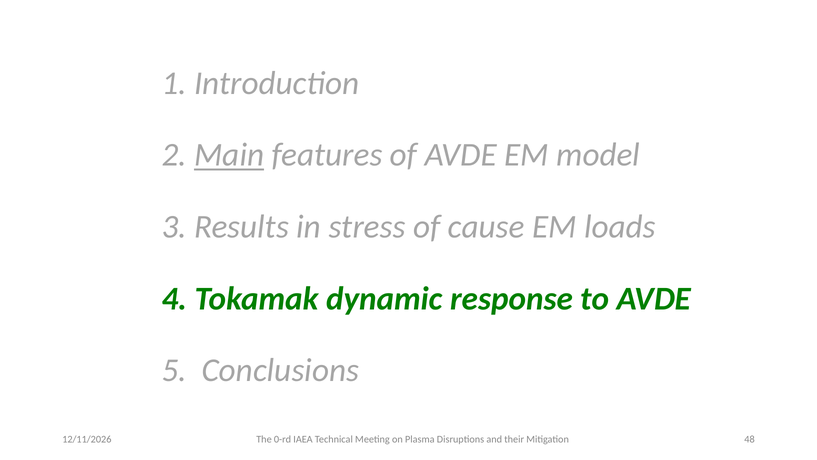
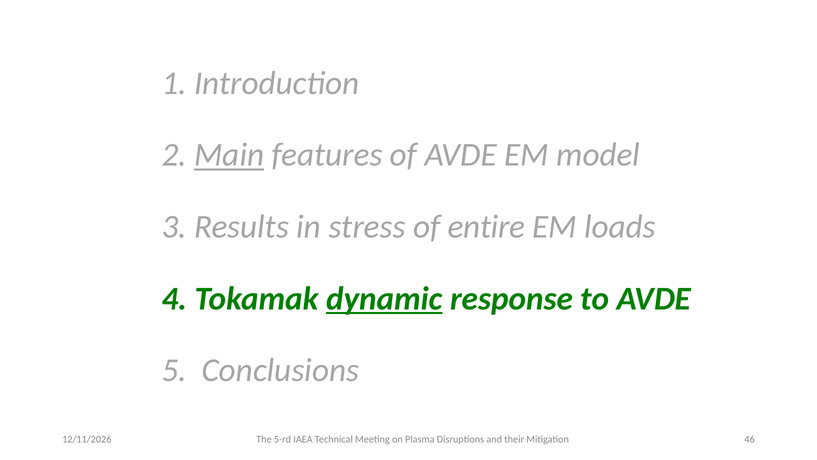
cause: cause -> entire
dynamic underline: none -> present
48: 48 -> 46
0-rd: 0-rd -> 5-rd
